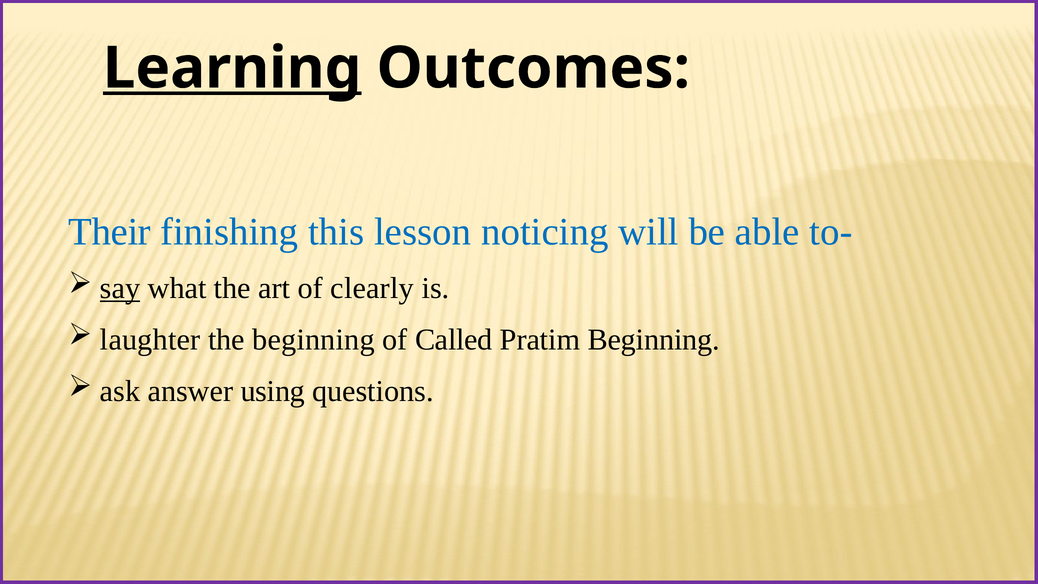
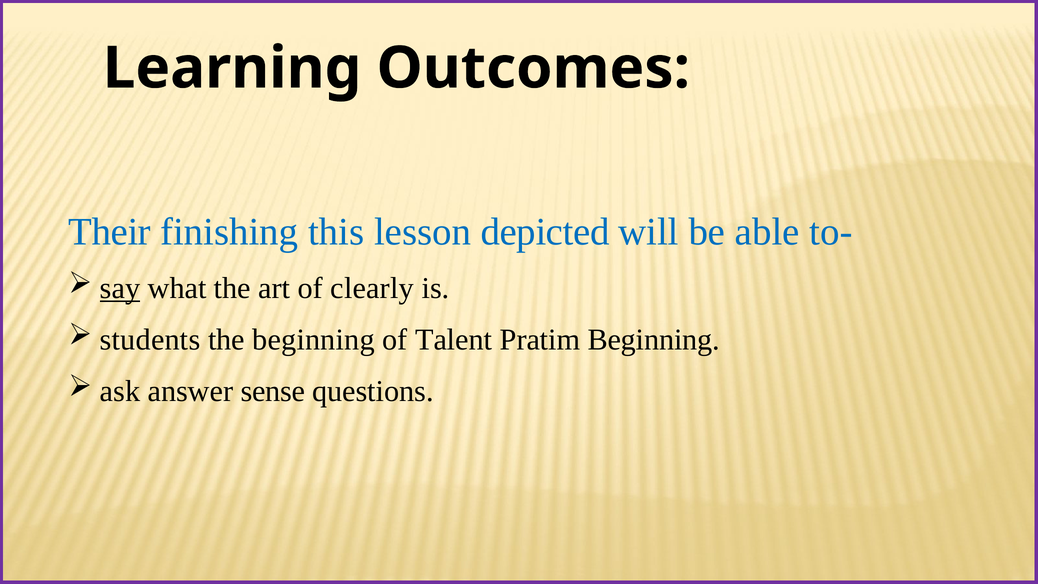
Learning underline: present -> none
noticing: noticing -> depicted
laughter: laughter -> students
Called: Called -> Talent
using: using -> sense
